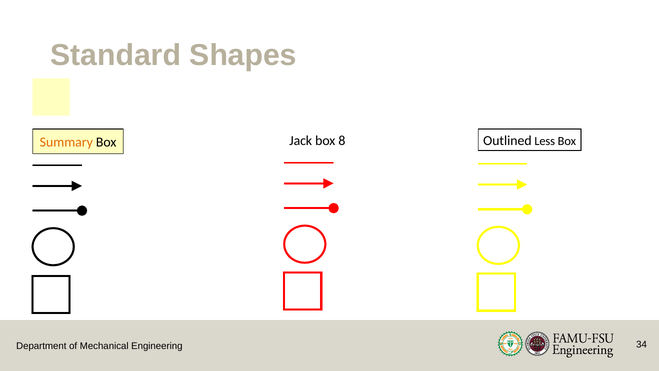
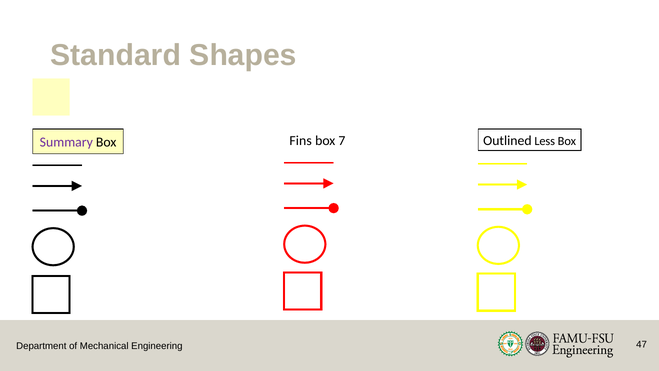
Summary colour: orange -> purple
Jack: Jack -> Fins
8: 8 -> 7
34: 34 -> 47
